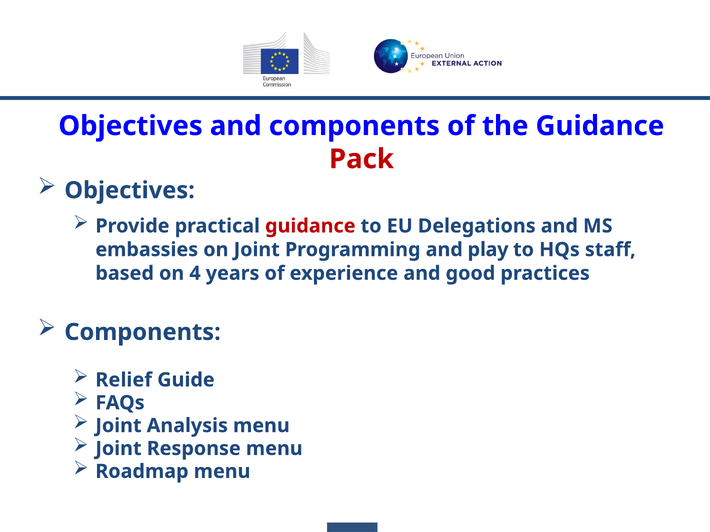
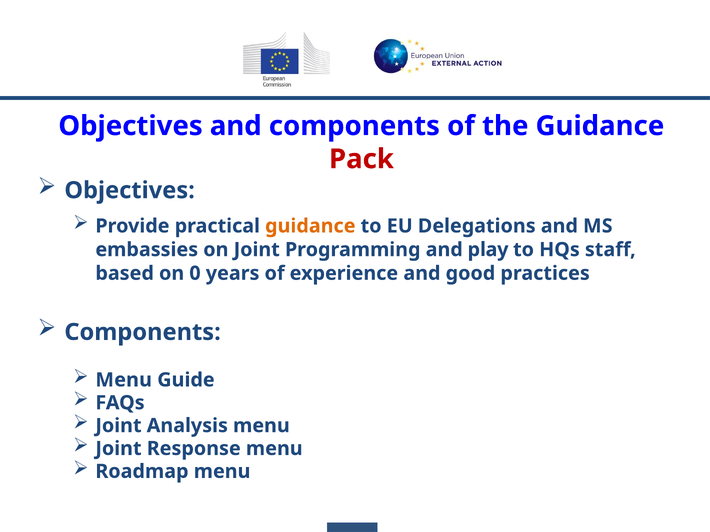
guidance at (310, 226) colour: red -> orange
4: 4 -> 0
Relief at (124, 380): Relief -> Menu
